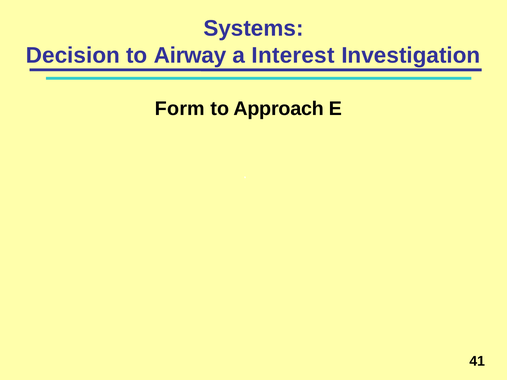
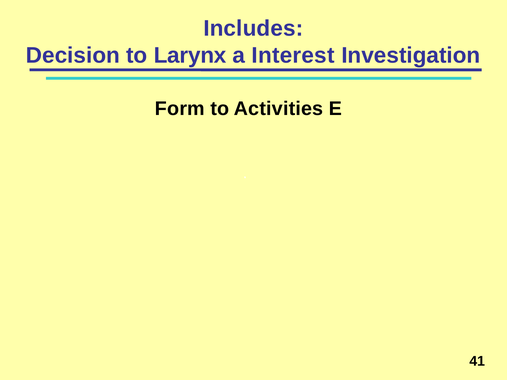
Systems: Systems -> Includes
Airway: Airway -> Larynx
Approach: Approach -> Activities
